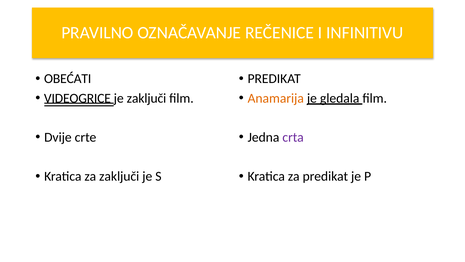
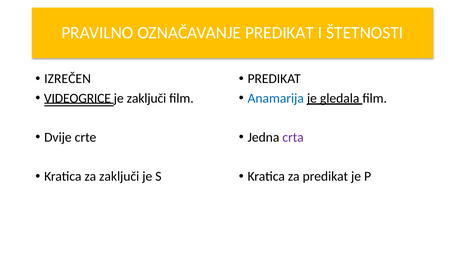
OZNAČAVANJE REČENICE: REČENICE -> PREDIKAT
INFINITIVU: INFINITIVU -> ŠTETNOSTI
OBEĆATI: OBEĆATI -> IZREČEN
Anamarija colour: orange -> blue
